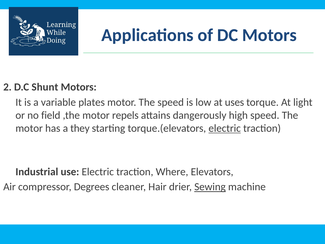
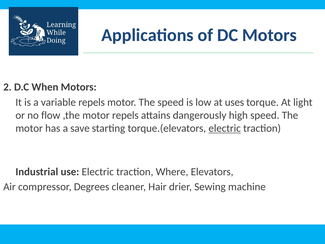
Shunt: Shunt -> When
variable plates: plates -> repels
field: field -> flow
they: they -> save
Sewing underline: present -> none
